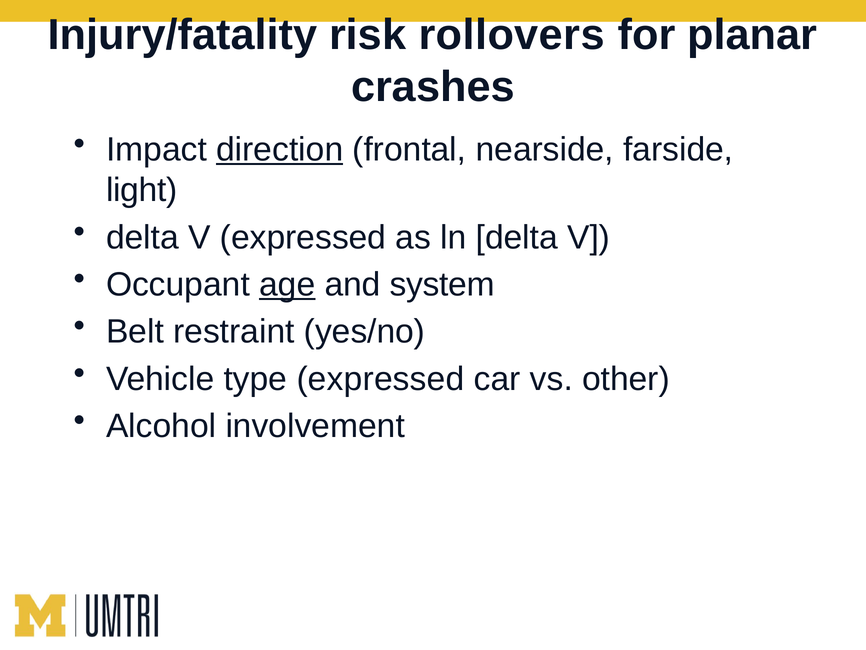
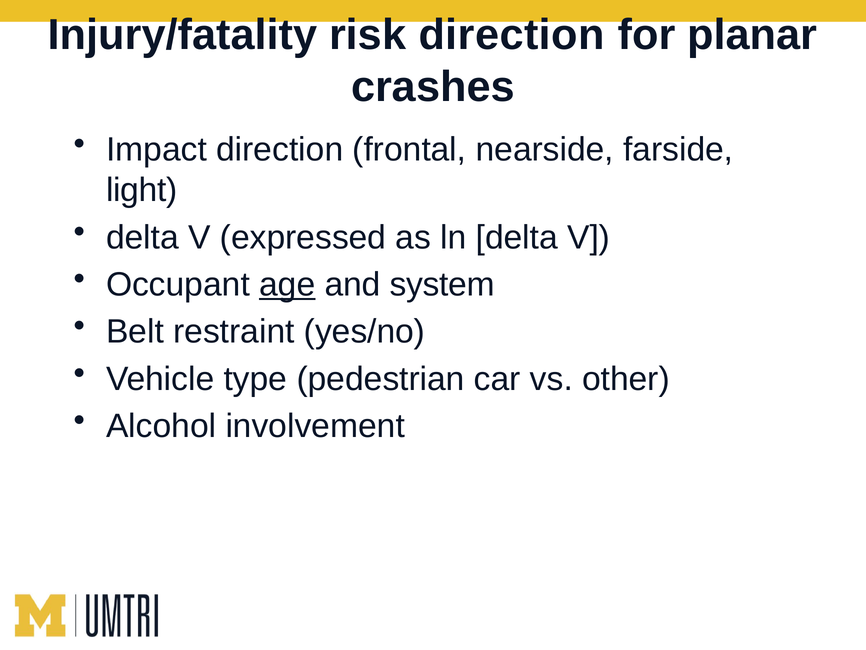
risk rollovers: rollovers -> direction
direction at (280, 150) underline: present -> none
type expressed: expressed -> pedestrian
